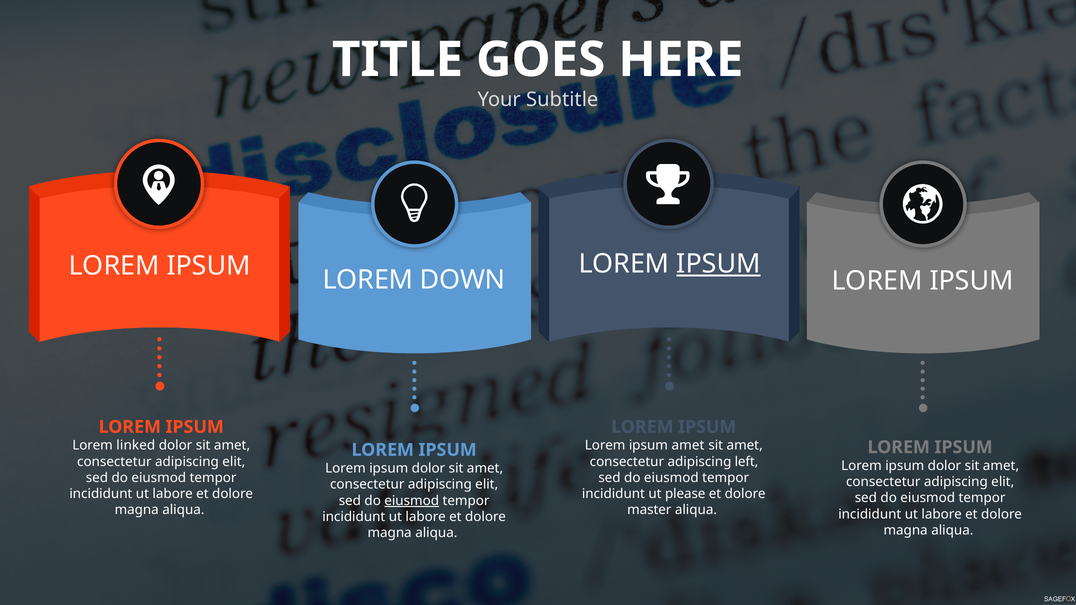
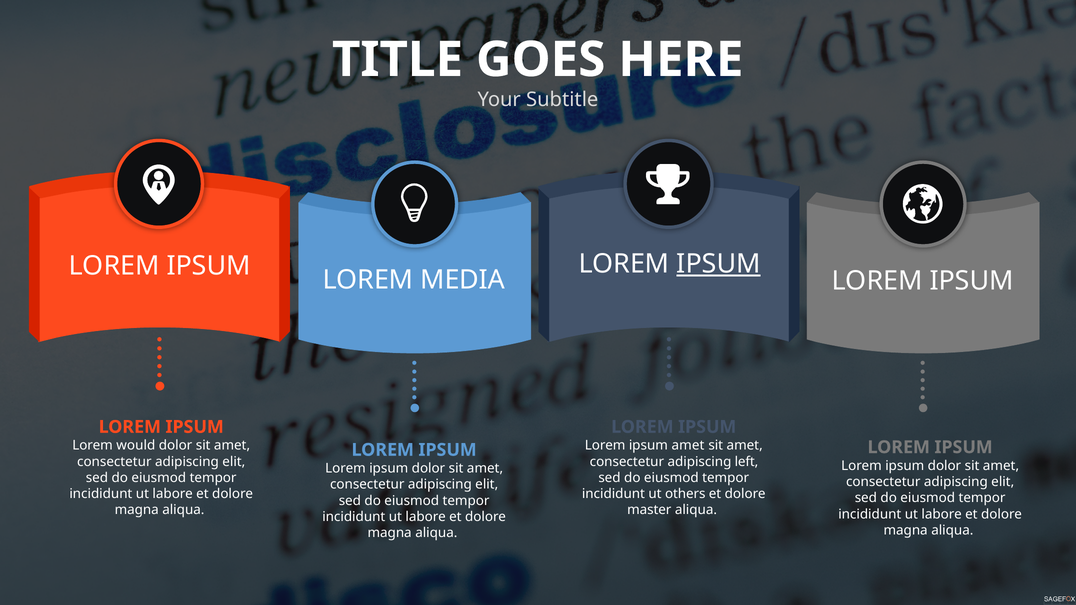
DOWN: DOWN -> MEDIA
linked: linked -> would
please: please -> others
eiusmod at (412, 501) underline: present -> none
